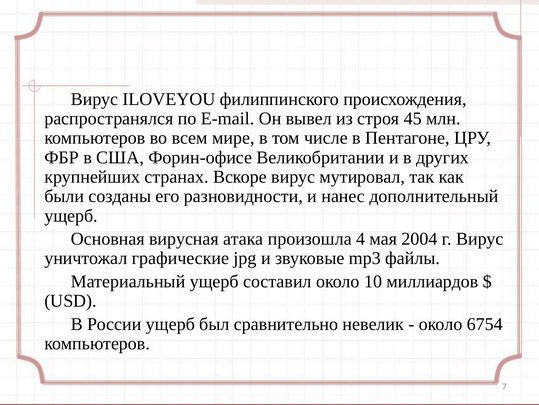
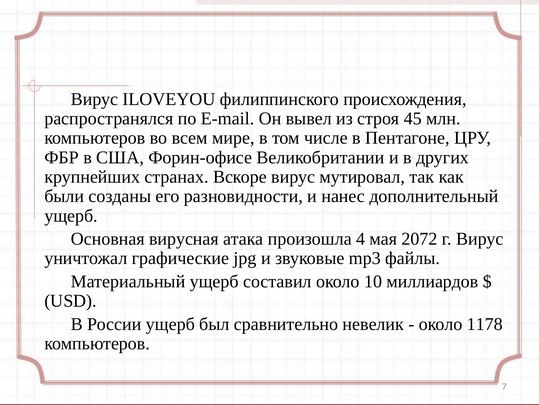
2004: 2004 -> 2072
6754: 6754 -> 1178
